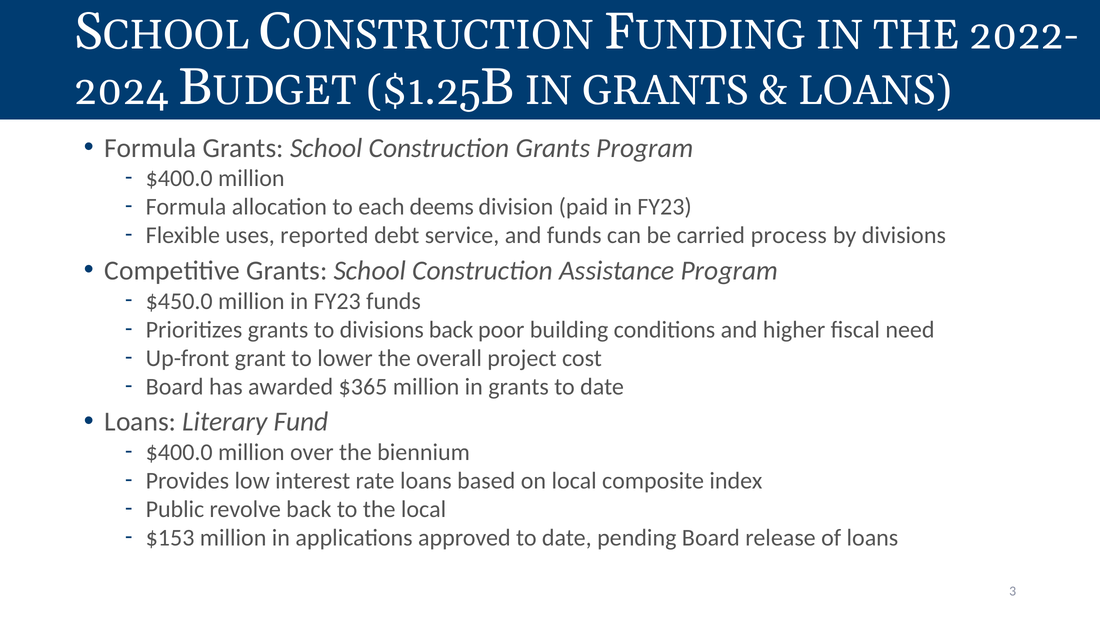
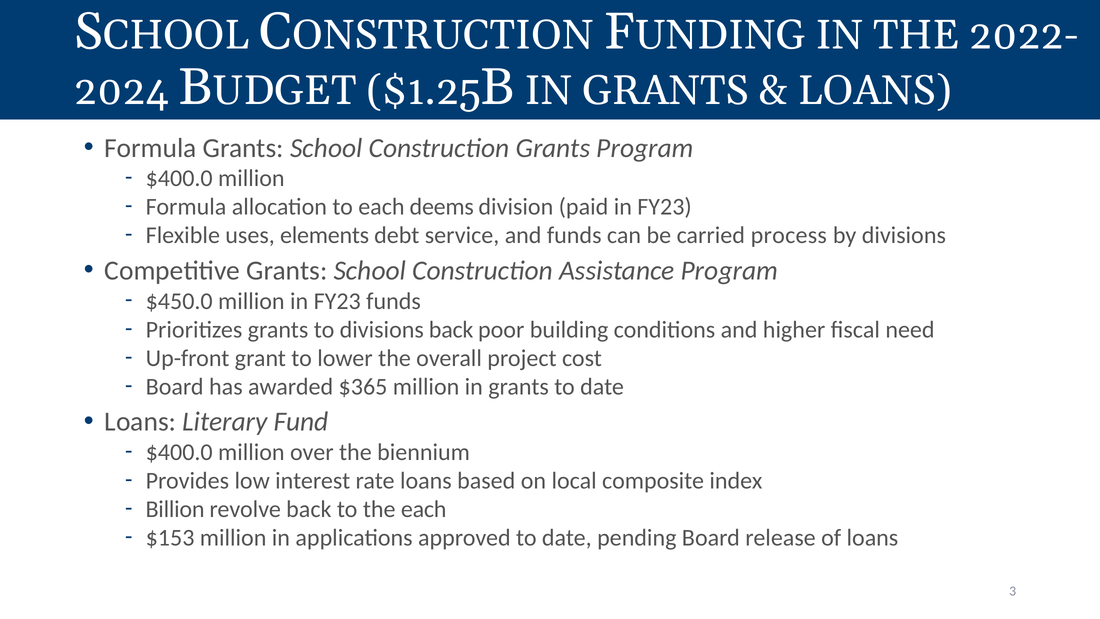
reported: reported -> elements
Public: Public -> Billion
the local: local -> each
